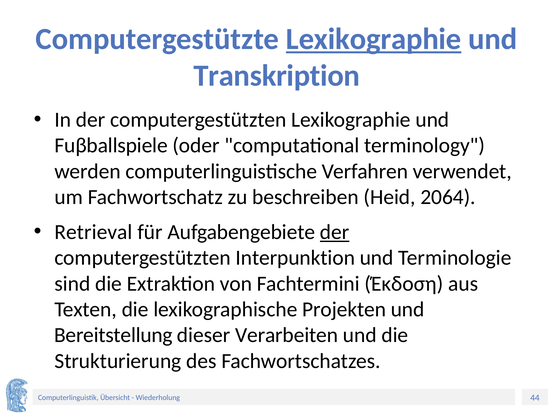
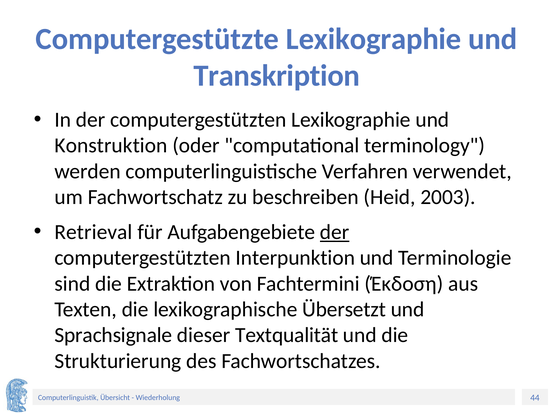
Lexikographie at (374, 39) underline: present -> none
Fuβballspiele: Fuβballspiele -> Konstruktion
2064: 2064 -> 2003
Projekten: Projekten -> Übersetzt
Bereitstellung: Bereitstellung -> Sprachsignale
Verarbeiten: Verarbeiten -> Textqualität
